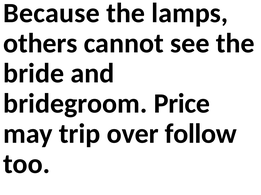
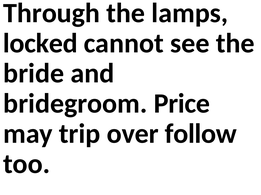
Because: Because -> Through
others: others -> locked
